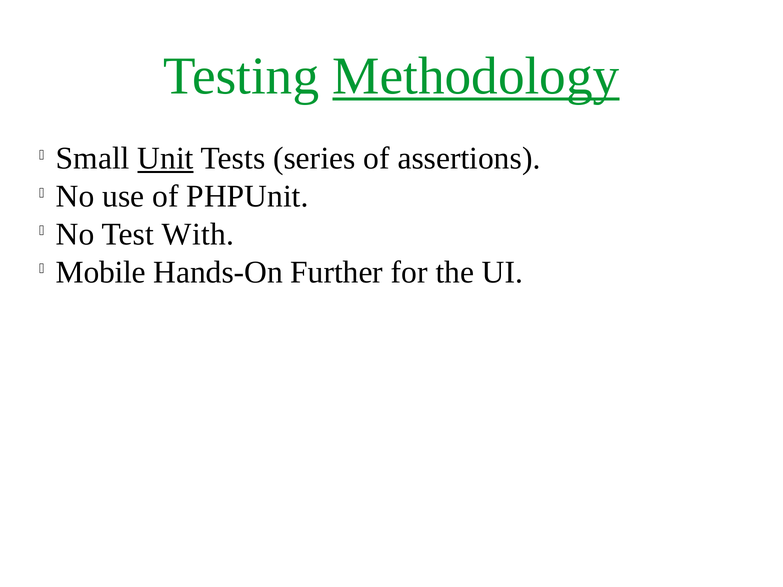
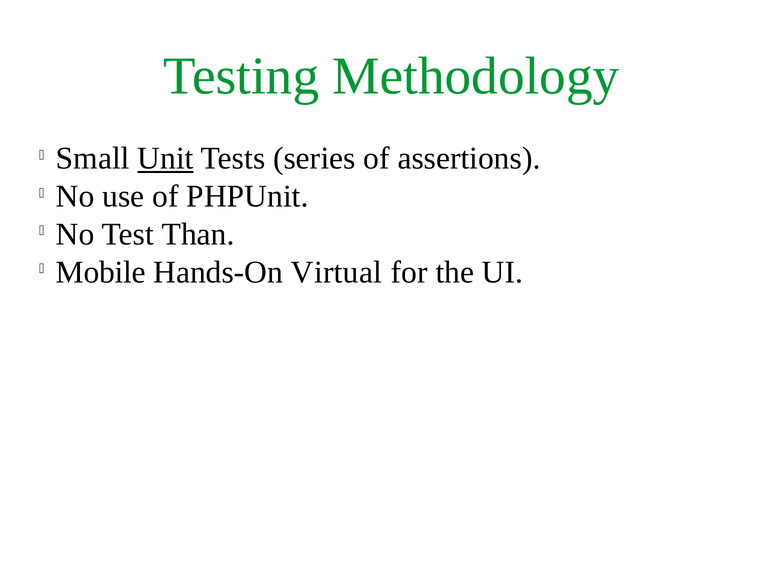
Methodology underline: present -> none
With: With -> Than
Further: Further -> Virtual
